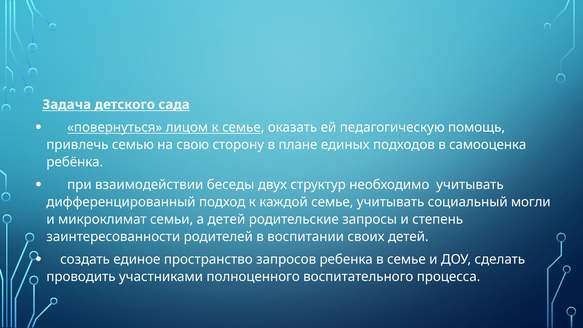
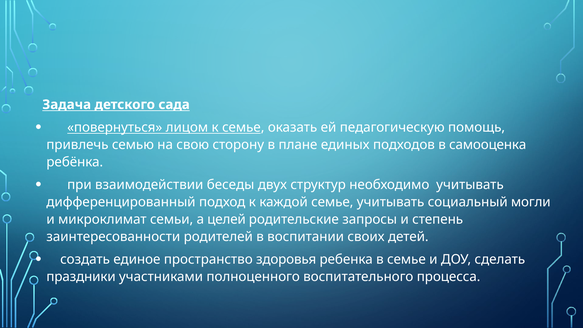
а детей: детей -> целей
запросов: запросов -> здоровья
проводить: проводить -> праздники
